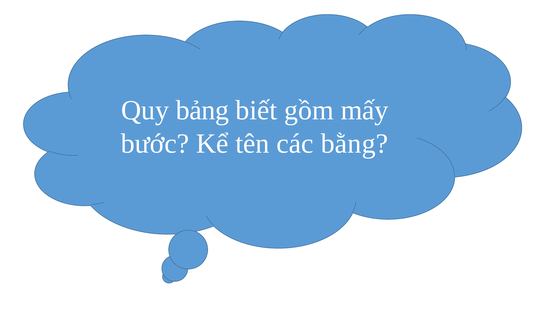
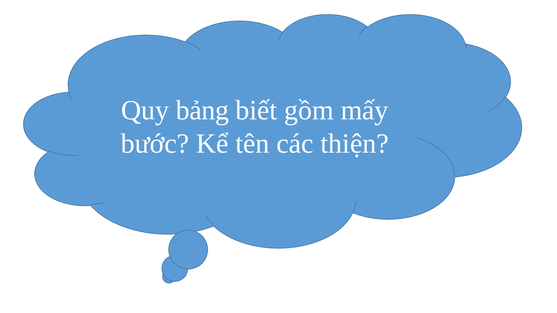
bằng: bằng -> thiện
